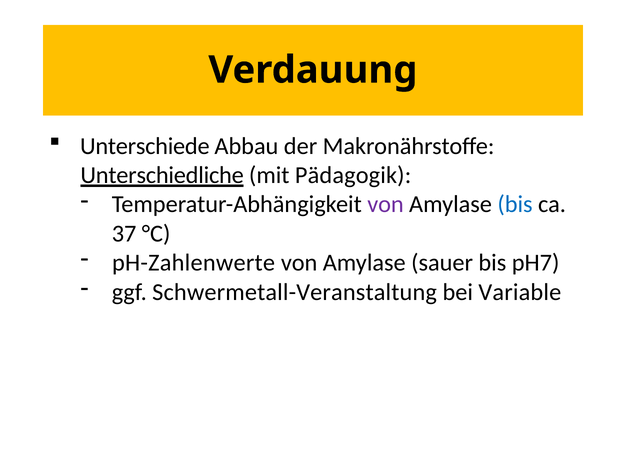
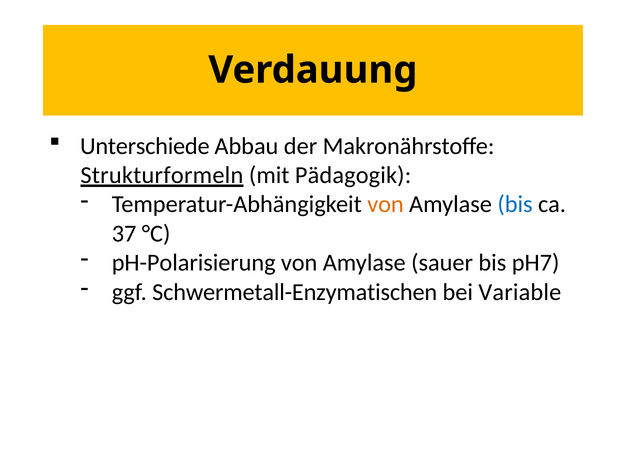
Unterschiedliche: Unterschiedliche -> Strukturformeln
von at (386, 205) colour: purple -> orange
pH-Zahlenwerte: pH-Zahlenwerte -> pH-Polarisierung
Schwermetall-Veranstaltung: Schwermetall-Veranstaltung -> Schwermetall-Enzymatischen
